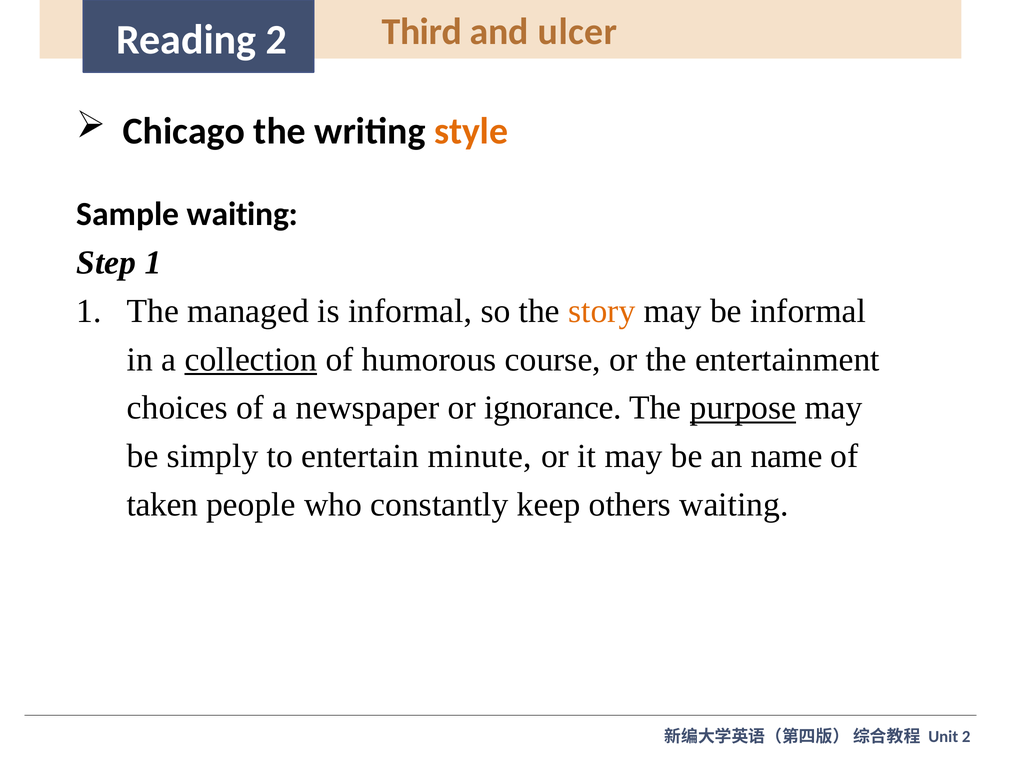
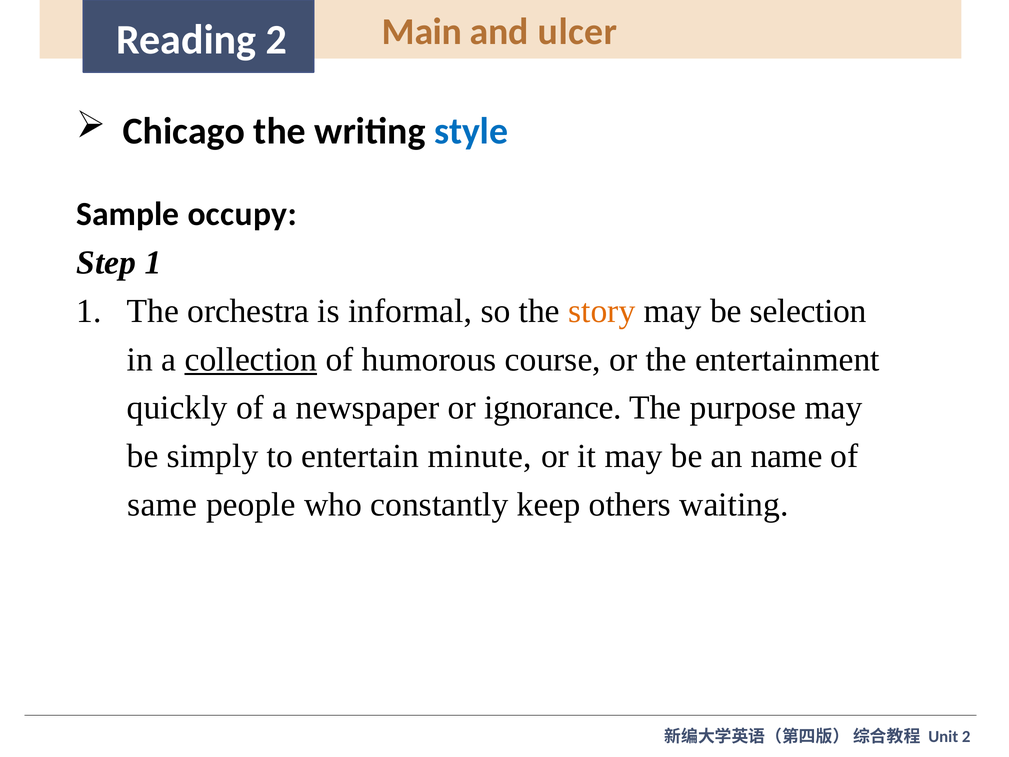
Third: Third -> Main
style colour: orange -> blue
Sample waiting: waiting -> occupy
managed: managed -> orchestra
be informal: informal -> selection
choices: choices -> quickly
purpose underline: present -> none
taken: taken -> same
